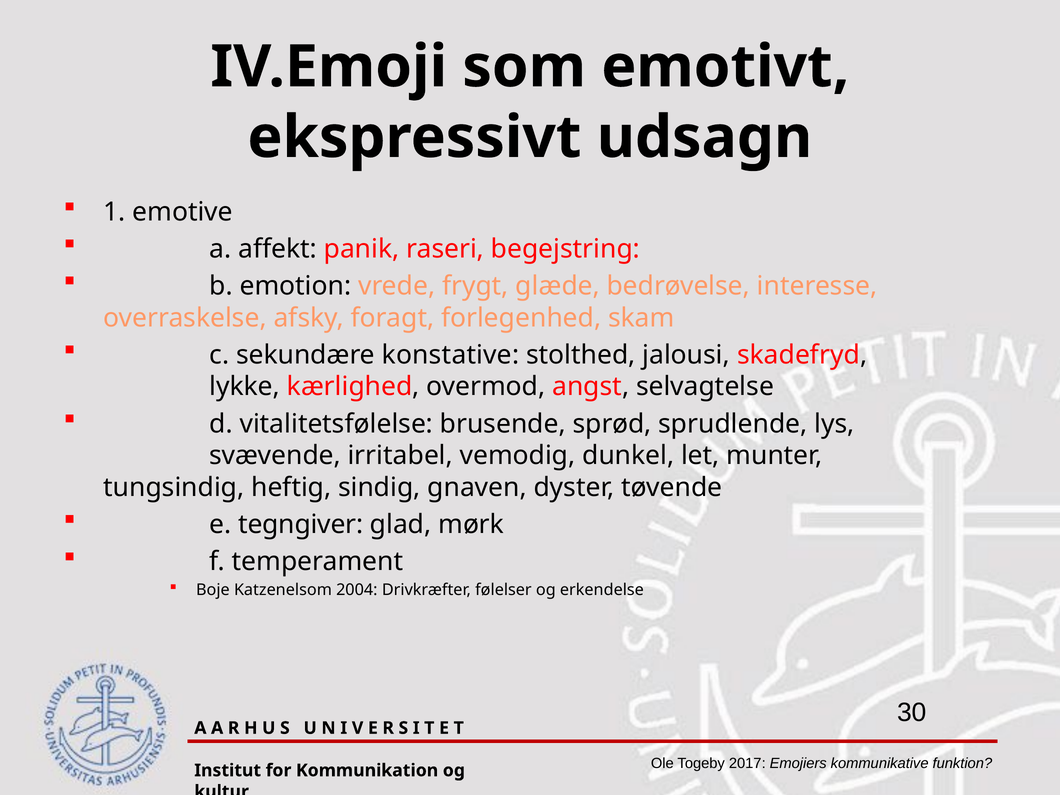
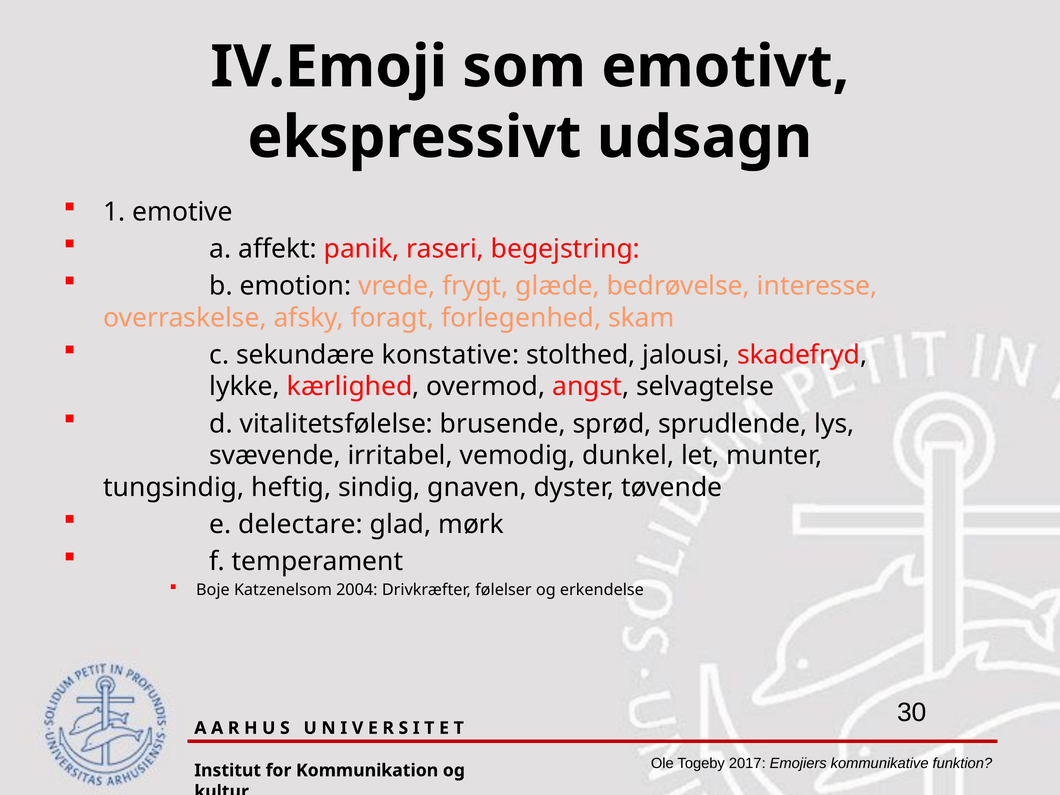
tegngiver: tegngiver -> delectare
